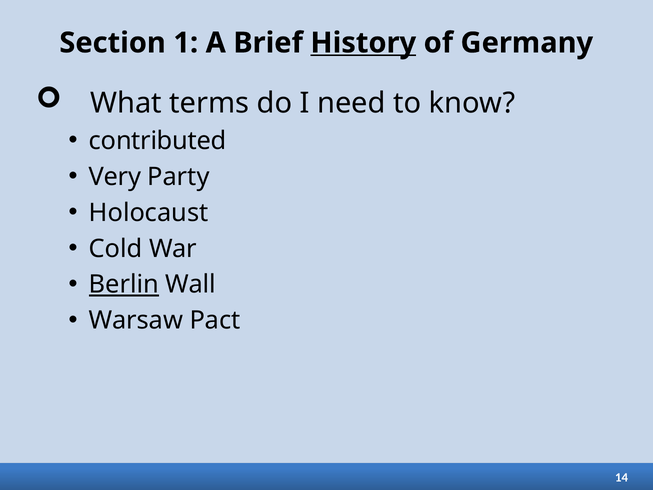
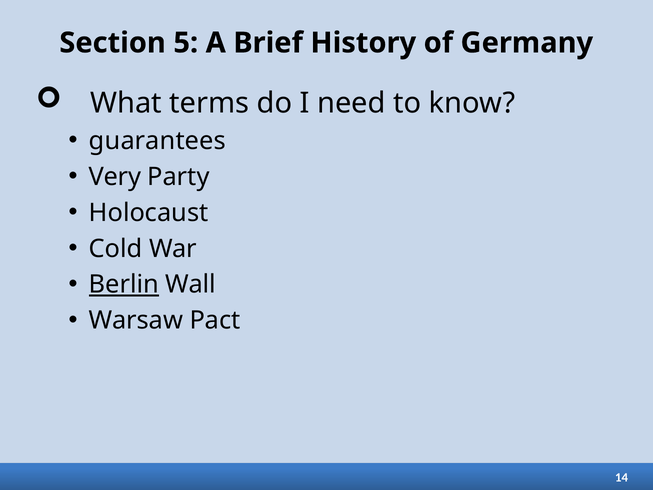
1: 1 -> 5
History underline: present -> none
contributed: contributed -> guarantees
